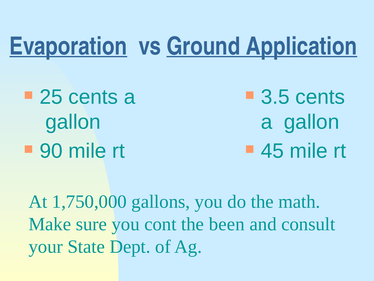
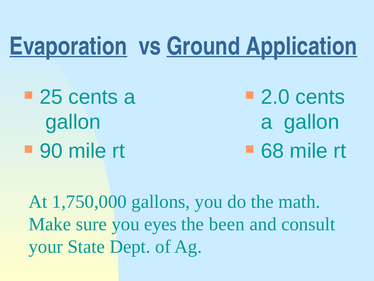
3.5: 3.5 -> 2.0
45: 45 -> 68
cont: cont -> eyes
